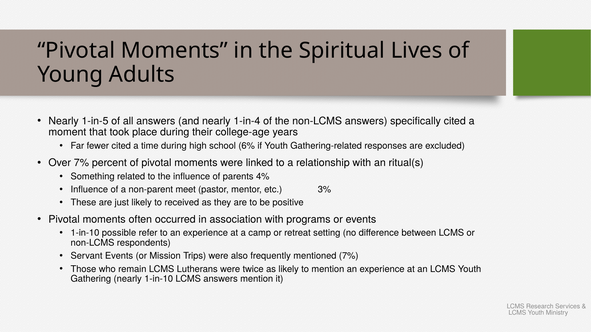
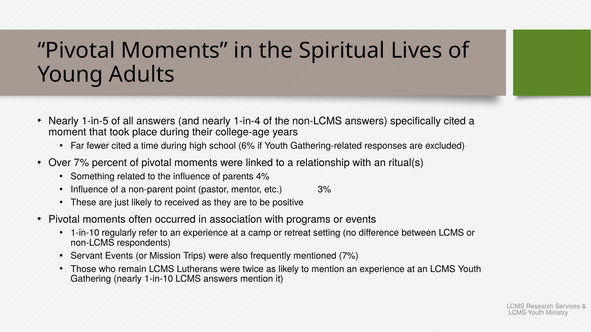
meet: meet -> point
possible: possible -> regularly
